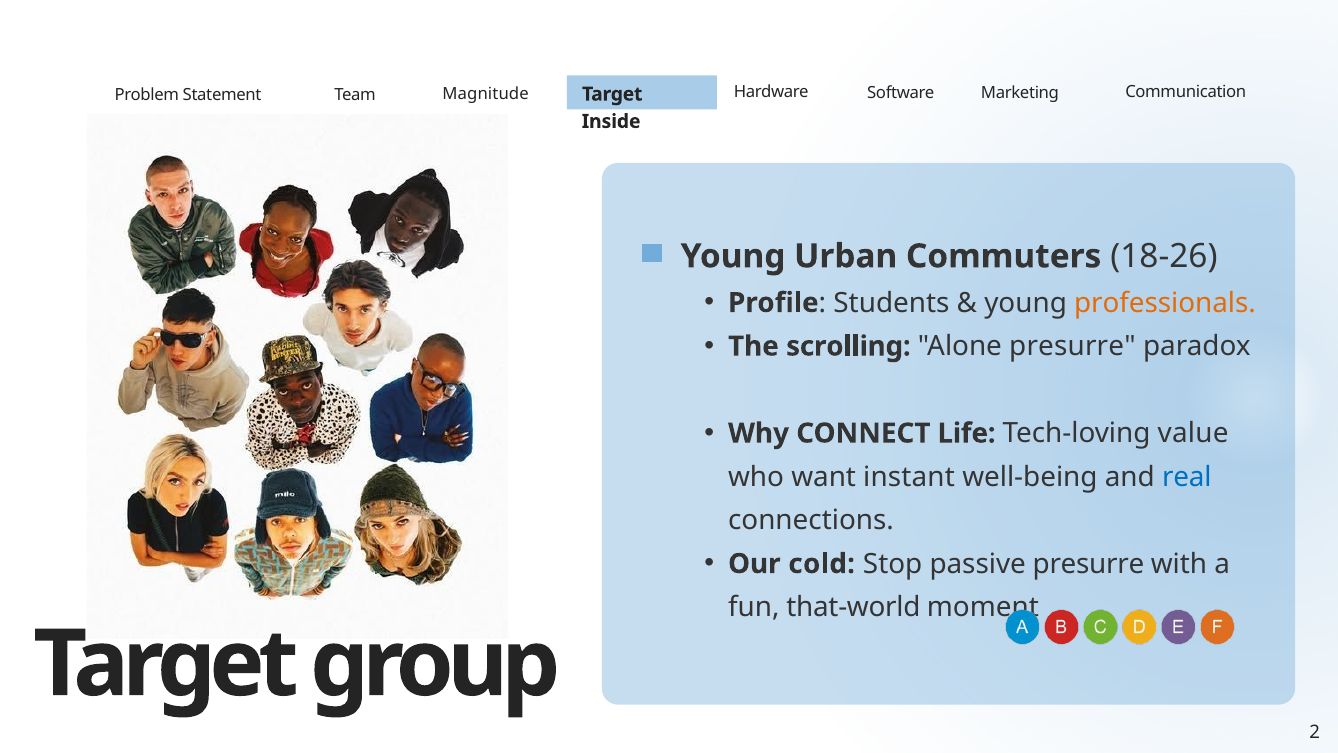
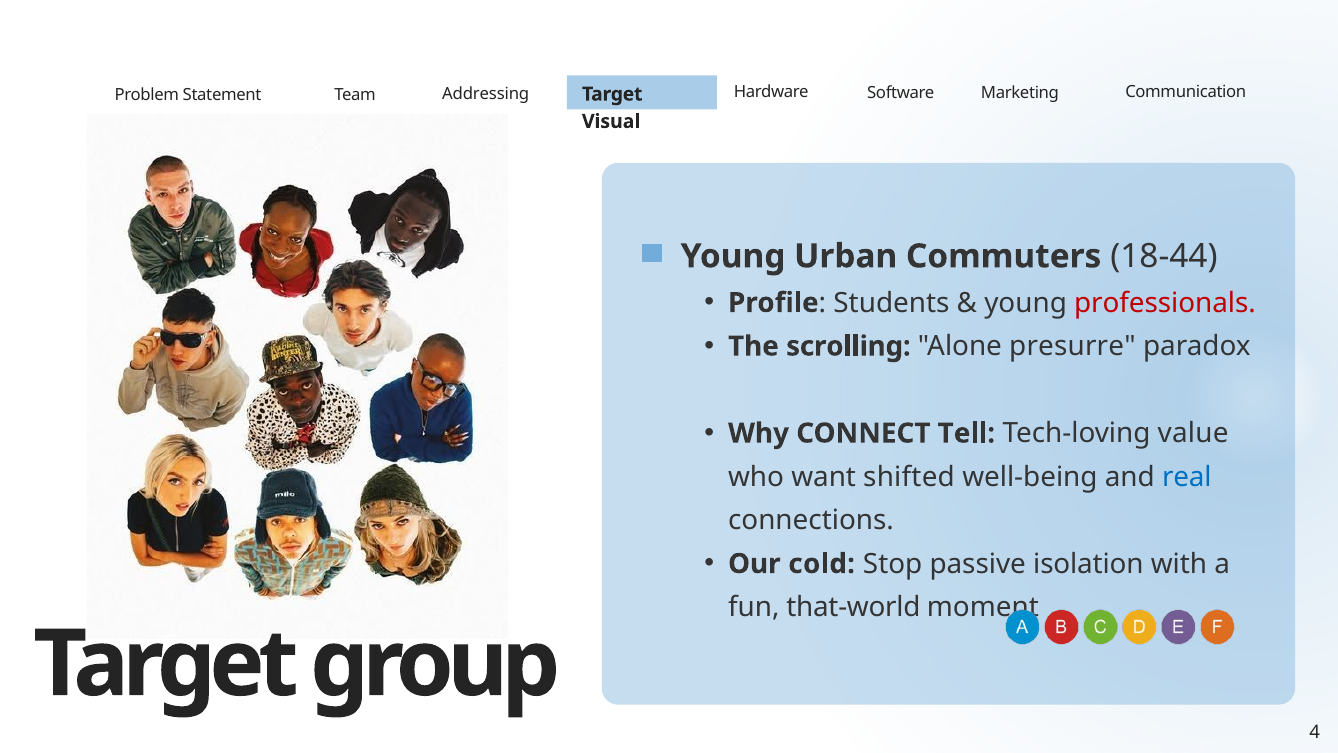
Magnitude: Magnitude -> Addressing
Inside: Inside -> Visual
18-26: 18-26 -> 18-44
professionals colour: orange -> red
Life: Life -> Tell
instant: instant -> shifted
passive presurre: presurre -> isolation
2: 2 -> 4
